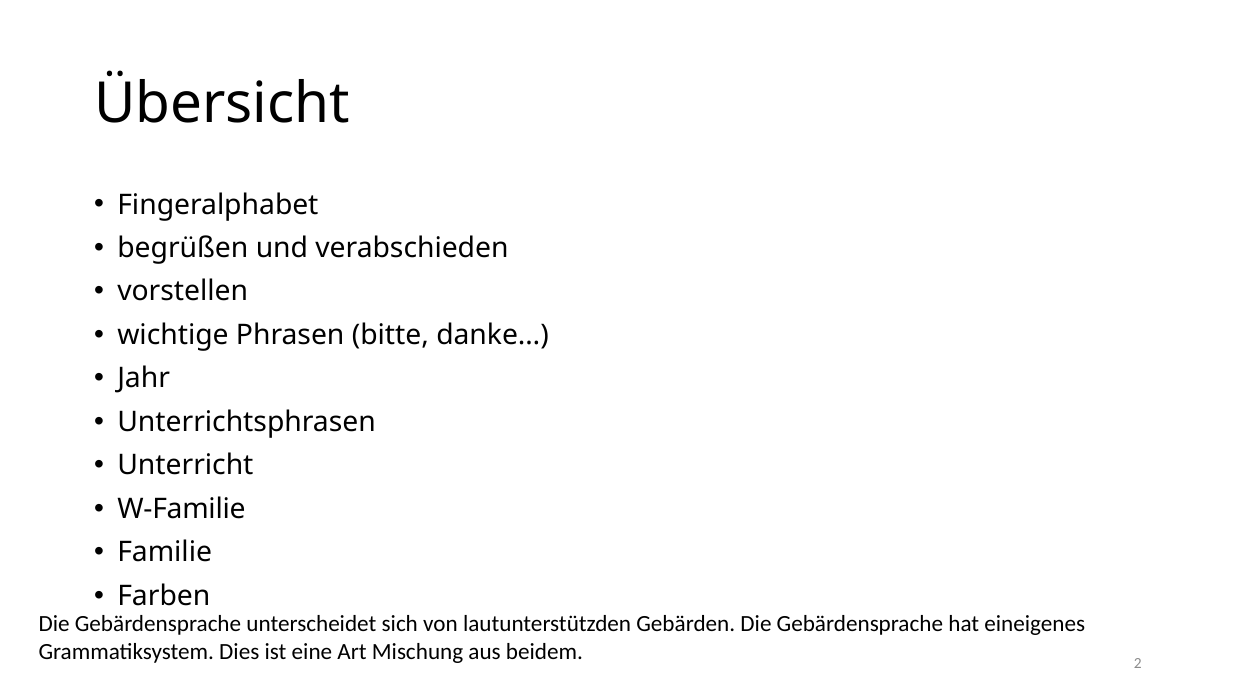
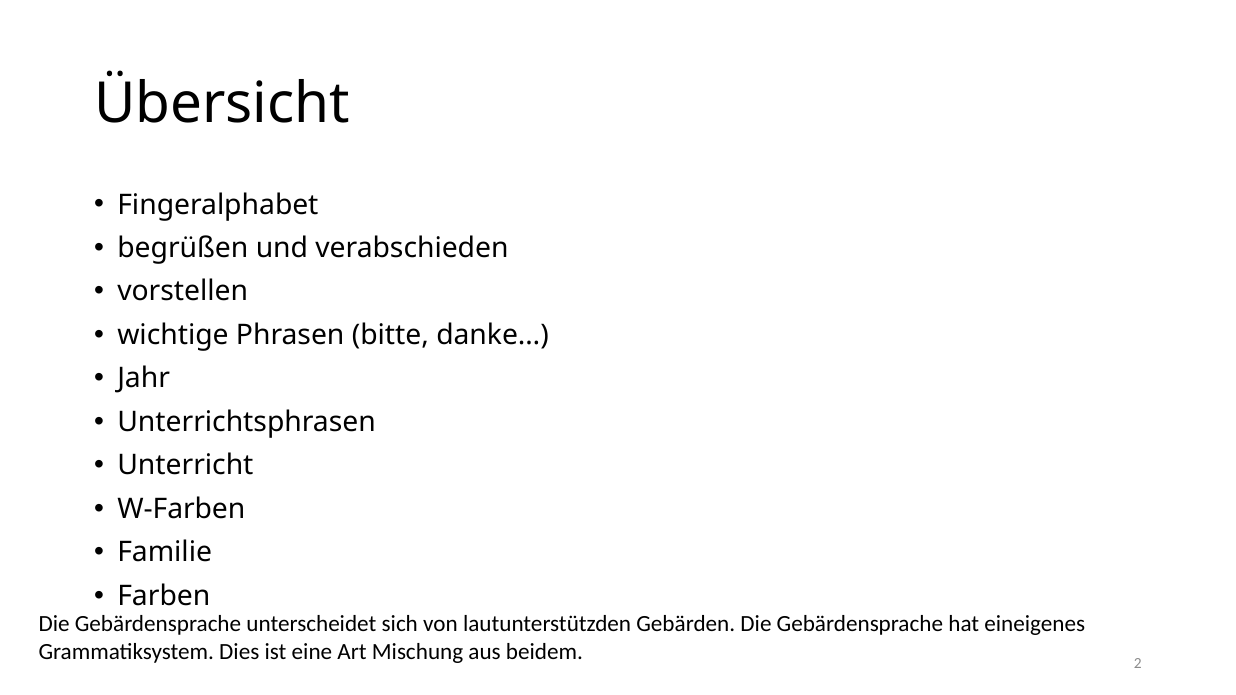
W-Familie: W-Familie -> W-Farben
